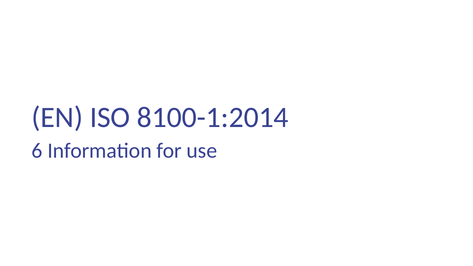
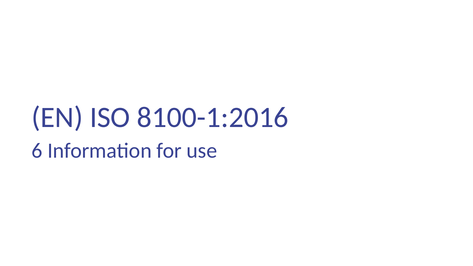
8100-1:2014: 8100-1:2014 -> 8100-1:2016
